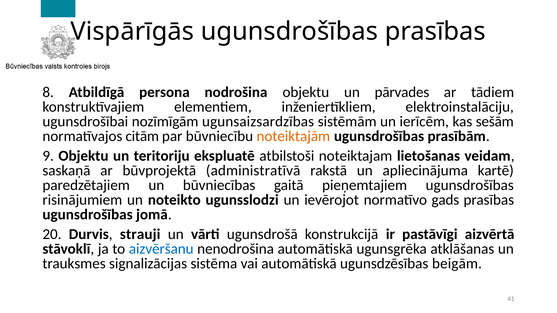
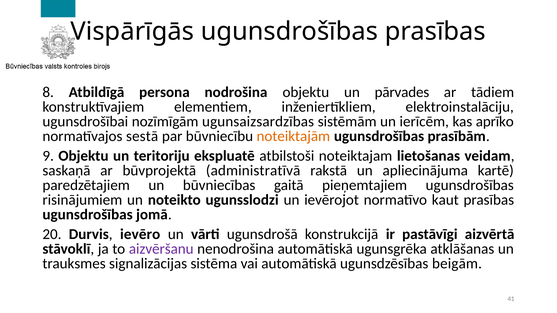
sešām: sešām -> aprīko
citām: citām -> sestā
gads: gads -> kaut
strauji: strauji -> ievēro
aizvēršanu colour: blue -> purple
